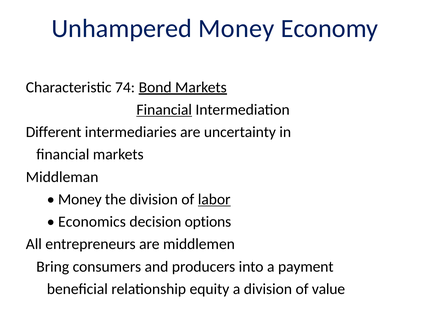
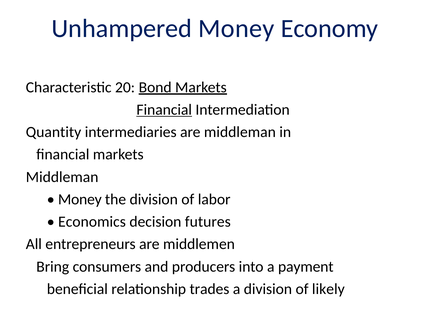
74: 74 -> 20
Different: Different -> Quantity
are uncertainty: uncertainty -> middleman
labor underline: present -> none
options: options -> futures
equity: equity -> trades
value: value -> likely
